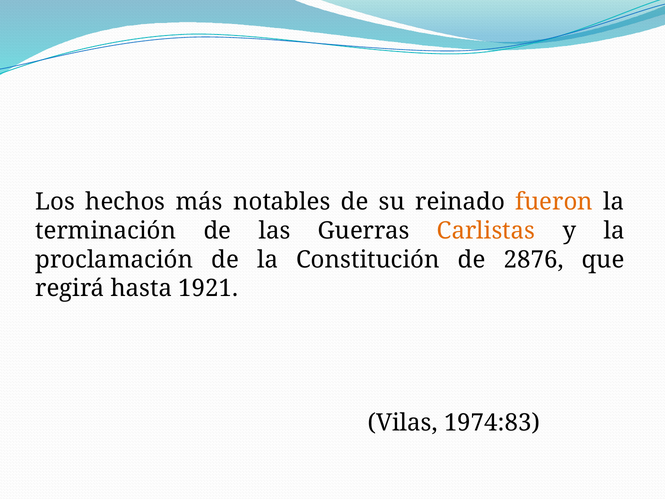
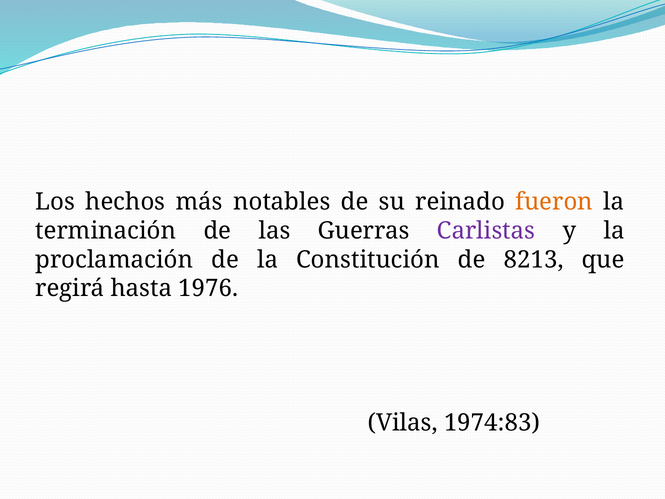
Carlistas colour: orange -> purple
2876: 2876 -> 8213
1921: 1921 -> 1976
